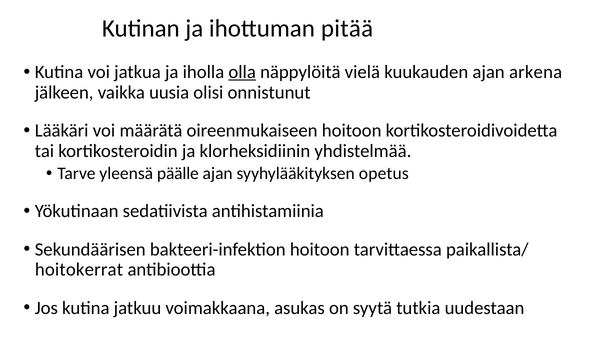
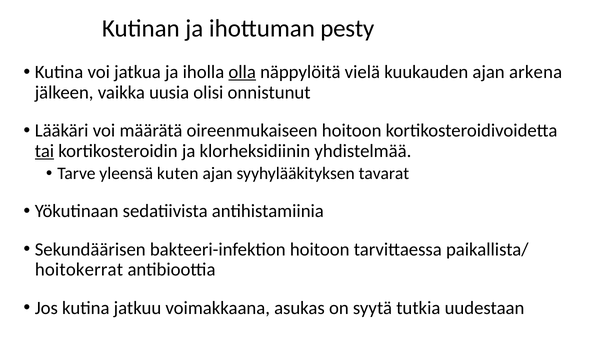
pitää: pitää -> pesty
tai underline: none -> present
päälle: päälle -> kuten
opetus: opetus -> tavarat
